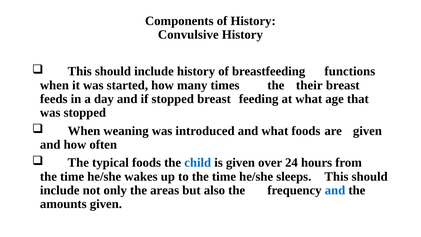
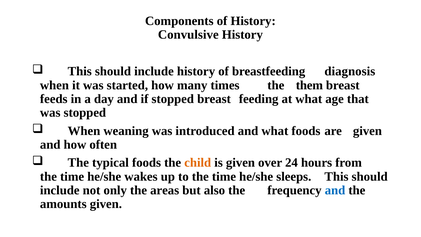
functions: functions -> diagnosis
their: their -> them
child colour: blue -> orange
